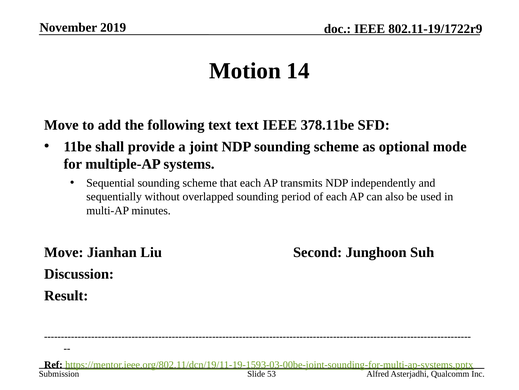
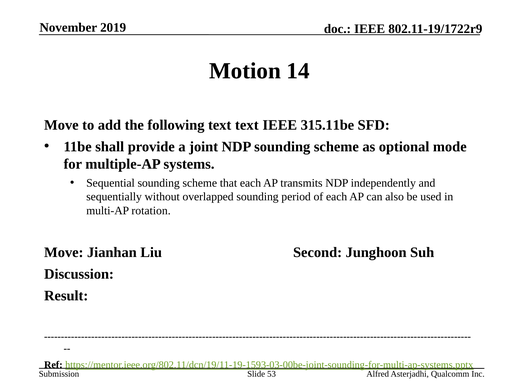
378.11be: 378.11be -> 315.11be
minutes: minutes -> rotation
